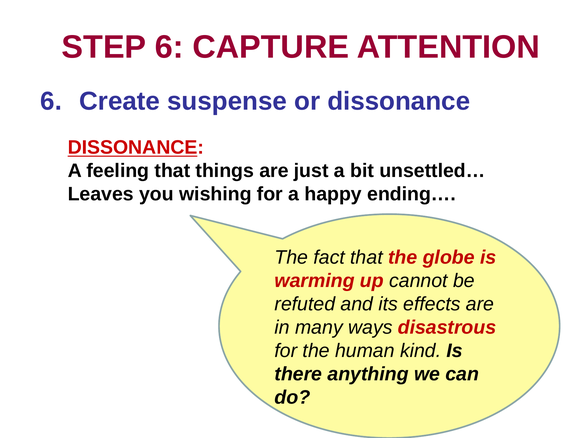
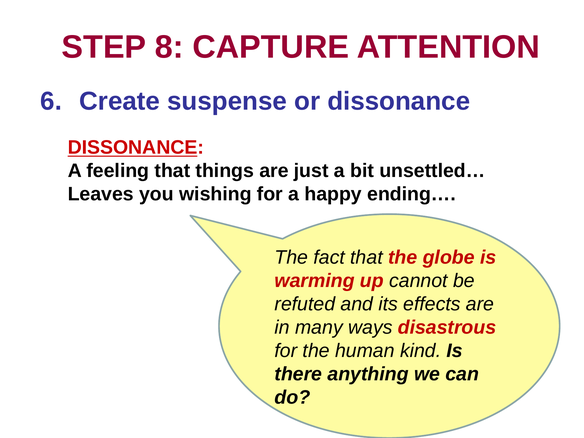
STEP 6: 6 -> 8
